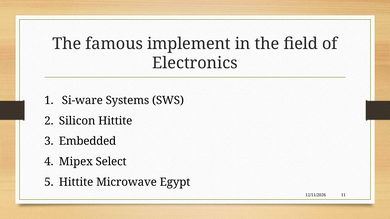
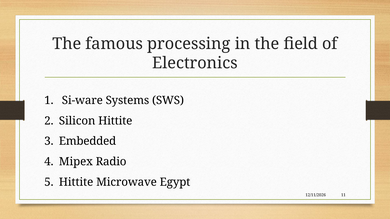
implement: implement -> processing
Select: Select -> Radio
